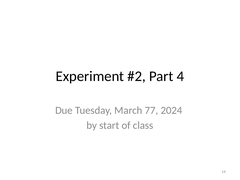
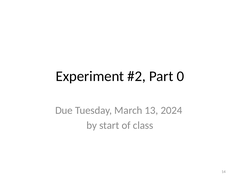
4: 4 -> 0
77: 77 -> 13
